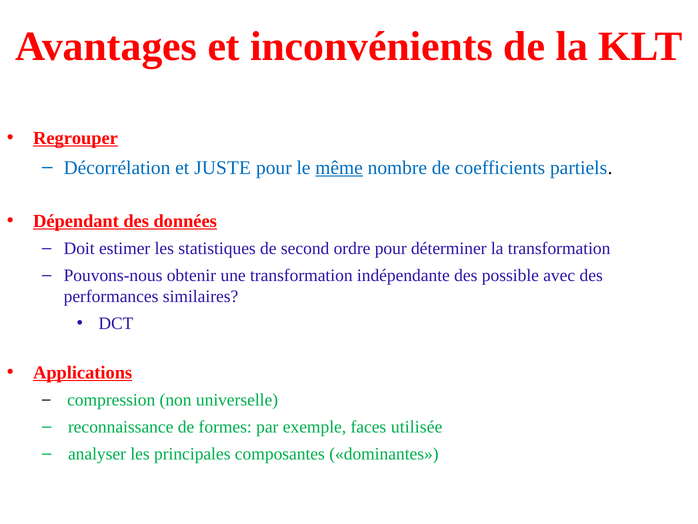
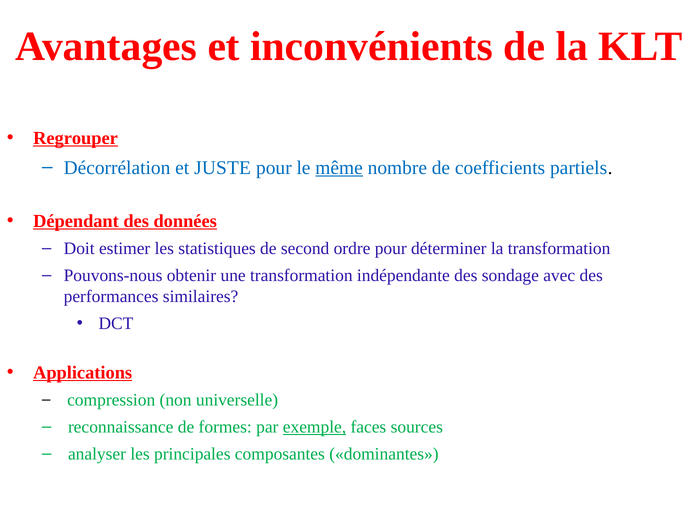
possible: possible -> sondage
exemple underline: none -> present
utilisée: utilisée -> sources
